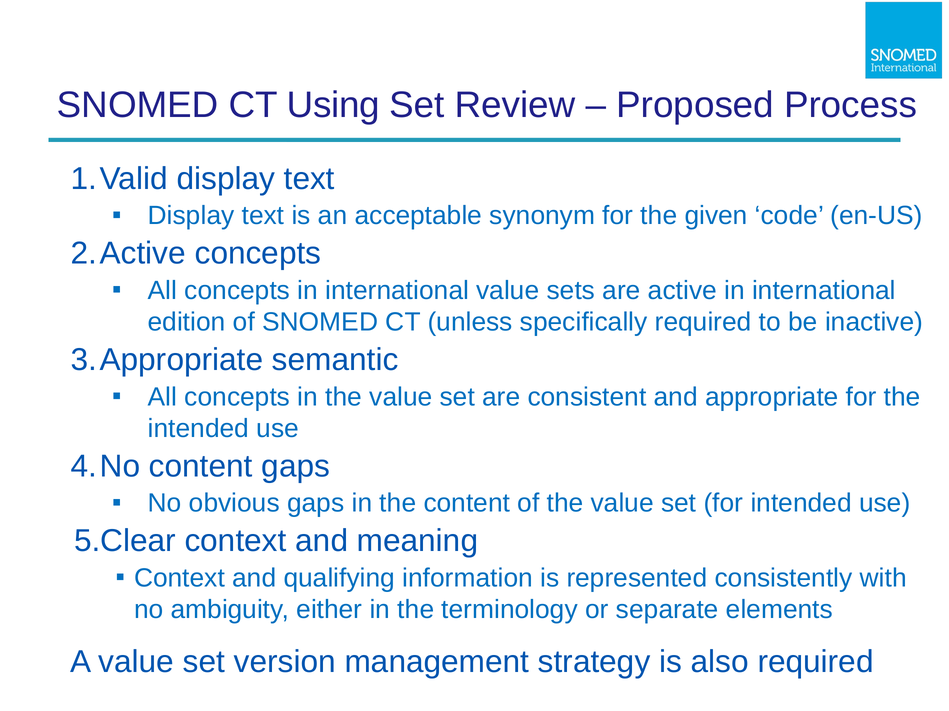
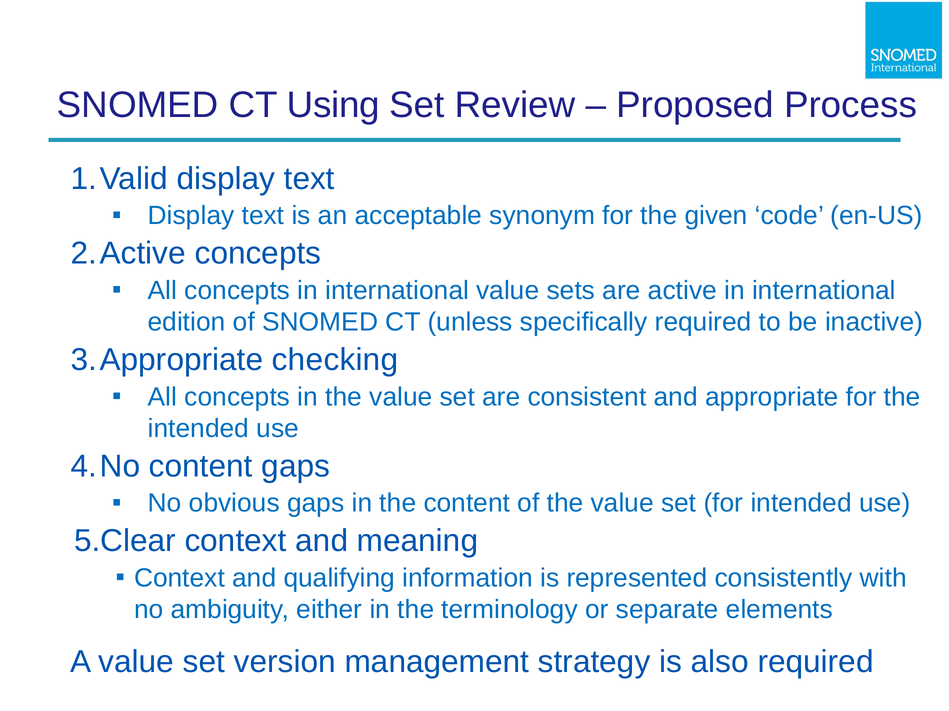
semantic: semantic -> checking
